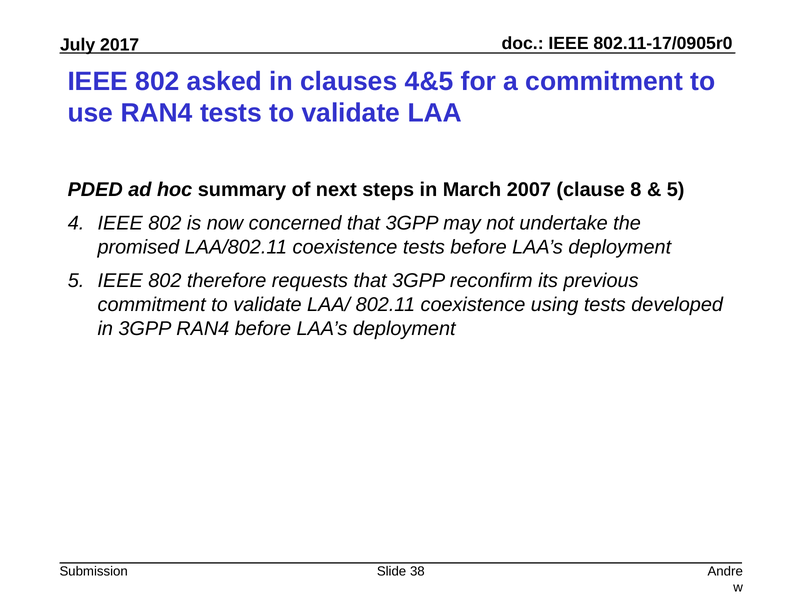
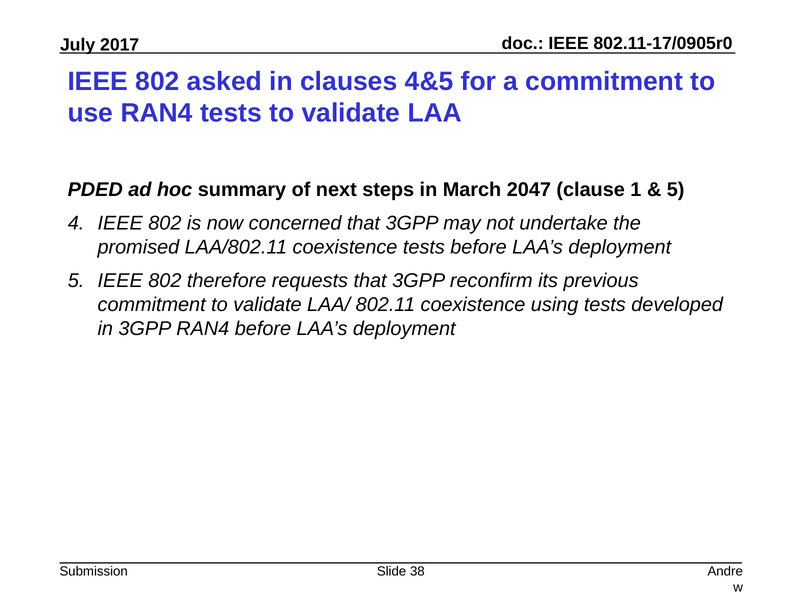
2007: 2007 -> 2047
8: 8 -> 1
